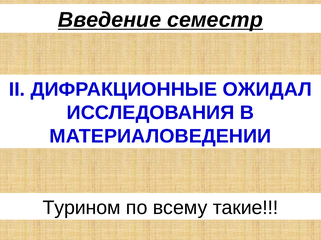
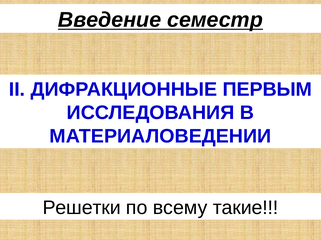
ОЖИДАЛ: ОЖИДАЛ -> ПЕРВЫМ
Турином: Турином -> Решетки
